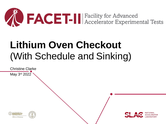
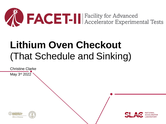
With: With -> That
